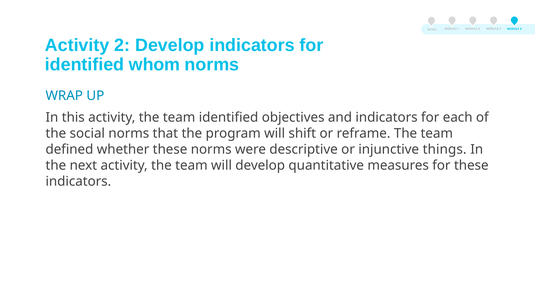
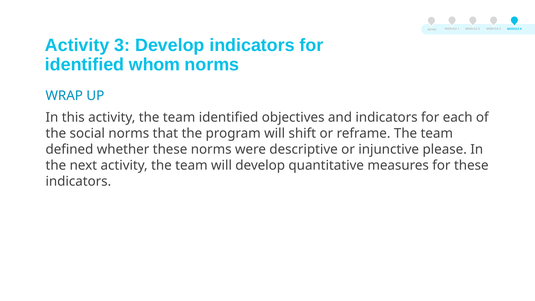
Activity 2: 2 -> 3
things: things -> please
